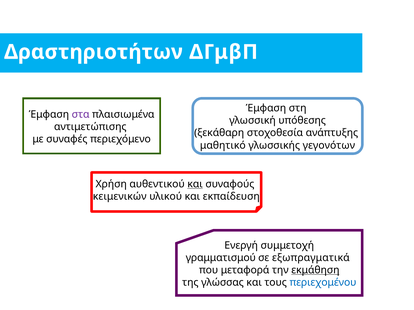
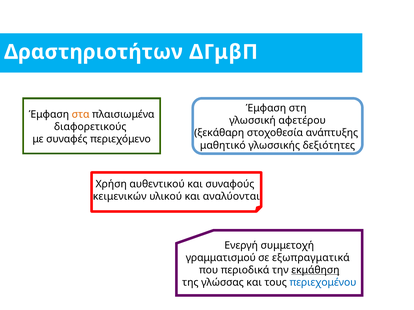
στα colour: purple -> orange
υπόθεσης: υπόθεσης -> αφετέρου
αντιμετώπισης: αντιμετώπισης -> διαφορετικούς
γεγονότων: γεγονότων -> δεξιότητες
και at (195, 184) underline: present -> none
εκπαίδευση: εκπαίδευση -> αναλύονται
μεταφορά: μεταφορά -> περιοδικά
